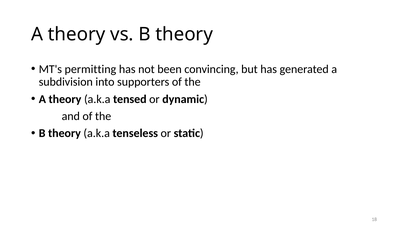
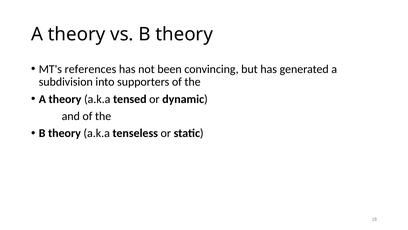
permitting: permitting -> references
